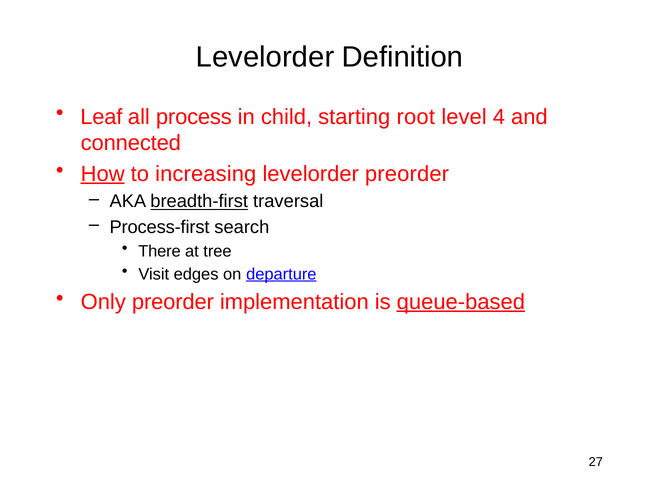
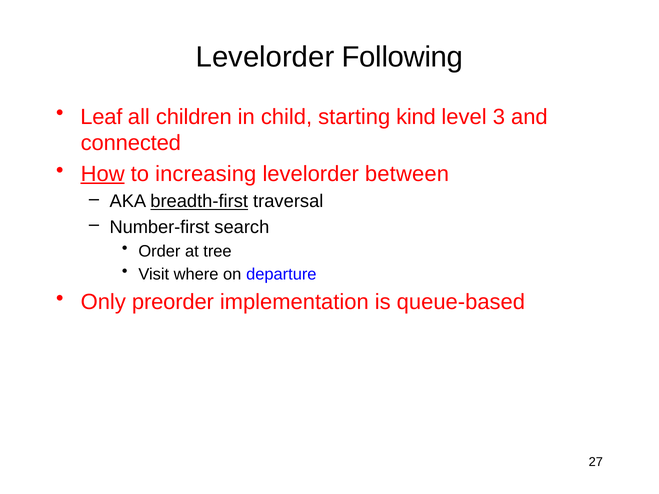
Definition: Definition -> Following
process: process -> children
root: root -> kind
4: 4 -> 3
levelorder preorder: preorder -> between
Process-first: Process-first -> Number-first
There: There -> Order
edges: edges -> where
departure underline: present -> none
queue-based underline: present -> none
